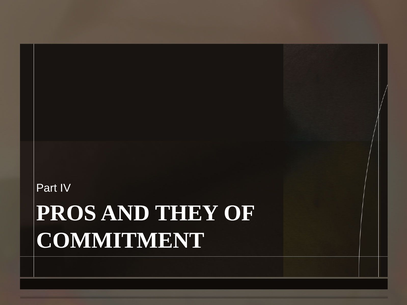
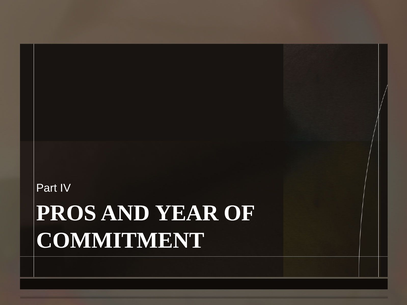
THEY: THEY -> YEAR
